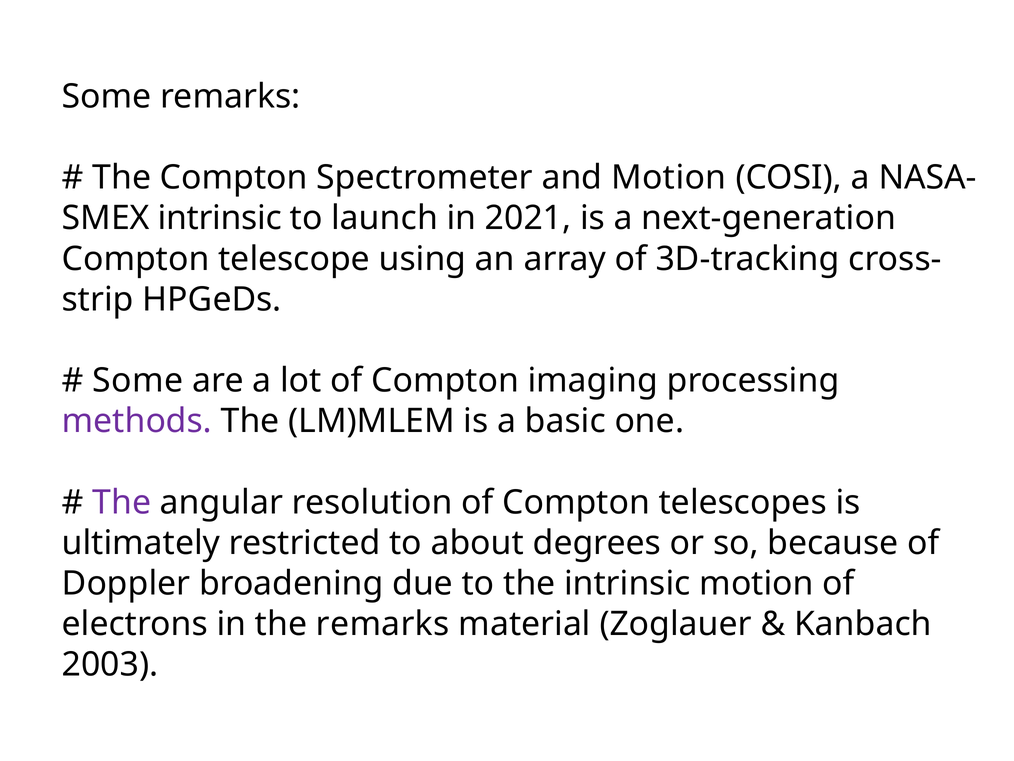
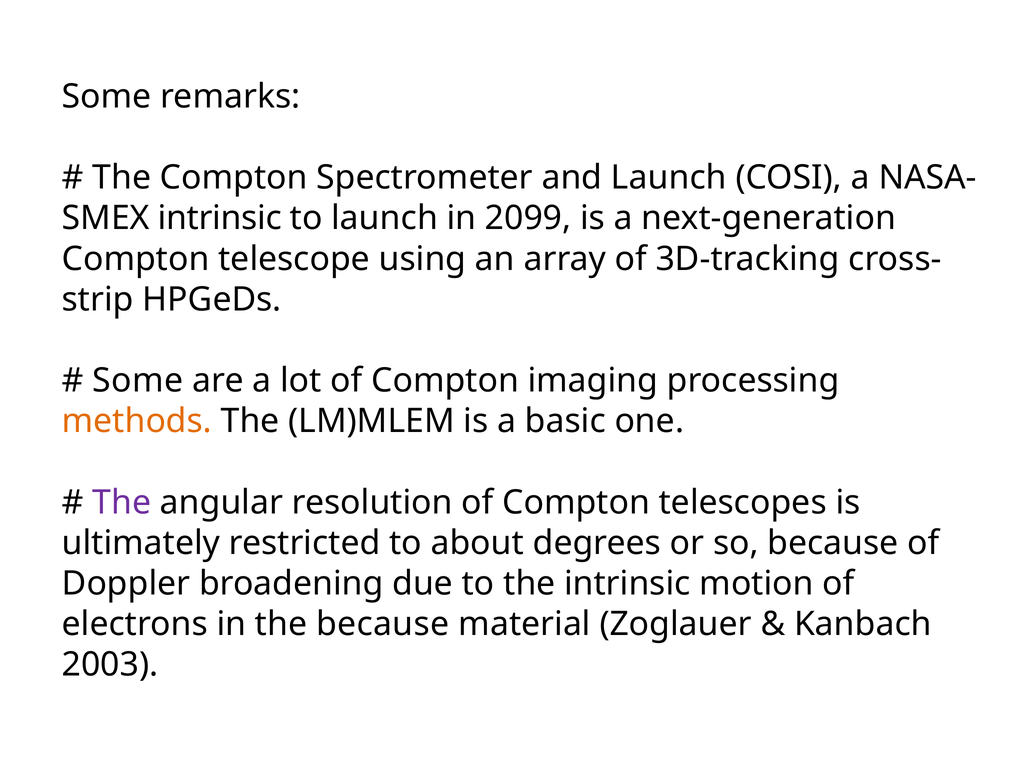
and Motion: Motion -> Launch
2021: 2021 -> 2099
methods colour: purple -> orange
the remarks: remarks -> because
